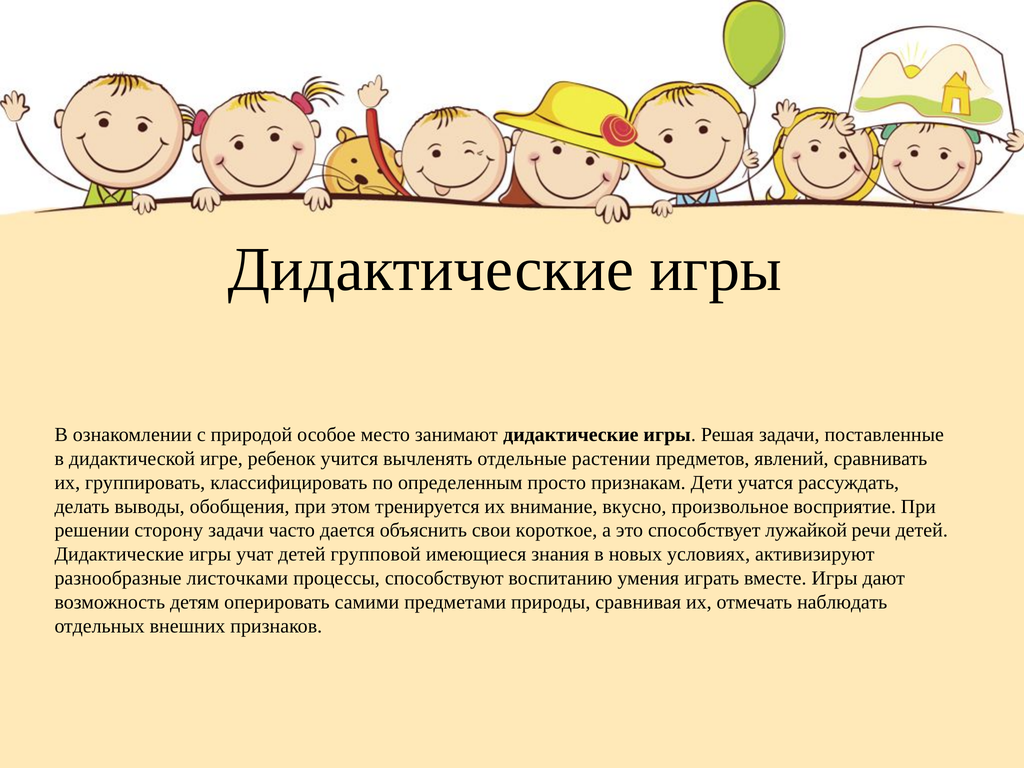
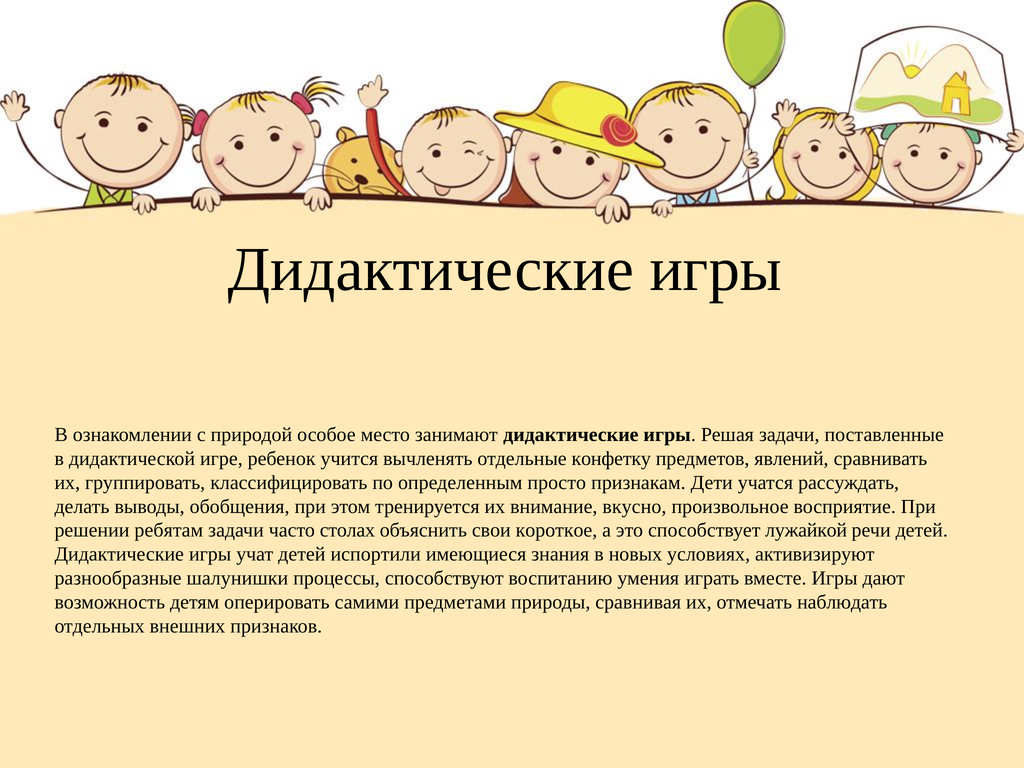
растении: растении -> конфетку
сторону: сторону -> ребятам
дается: дается -> столах
групповой: групповой -> испортили
листочками: листочками -> шалунишки
